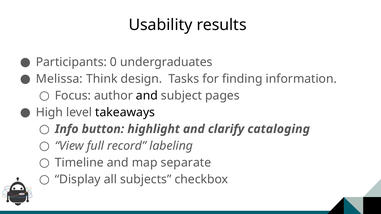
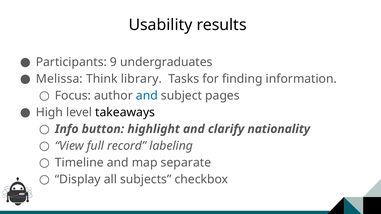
0: 0 -> 9
design: design -> library
and at (147, 96) colour: black -> blue
cataloging: cataloging -> nationality
